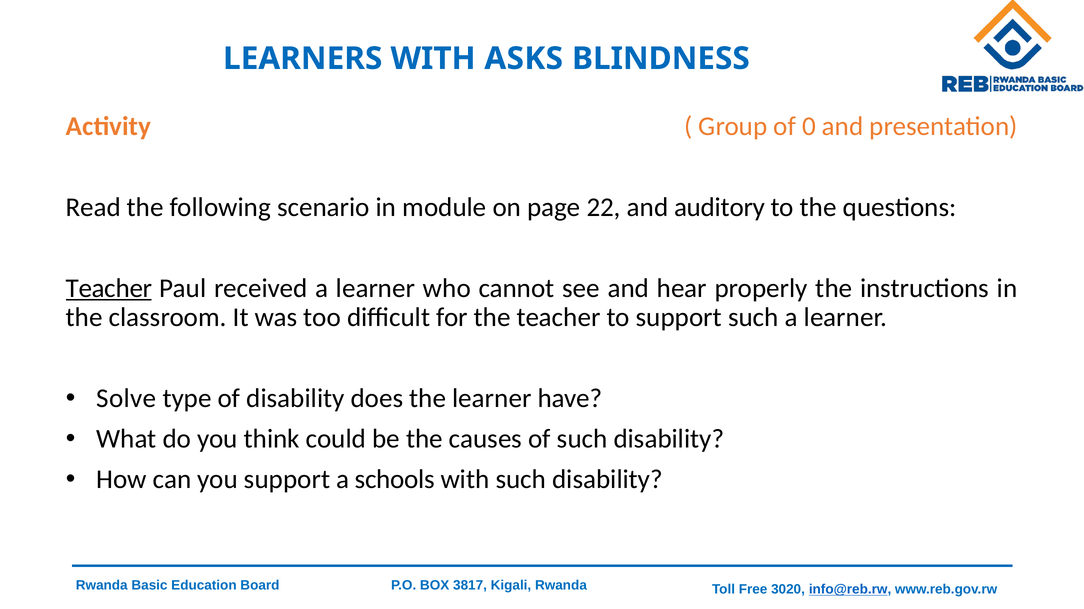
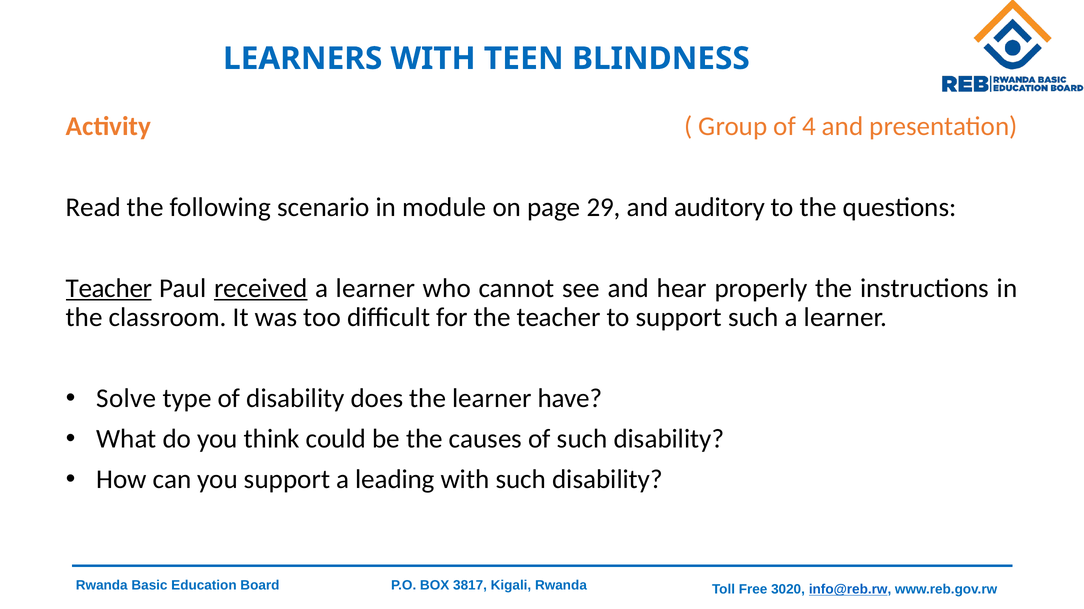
ASKS: ASKS -> TEEN
0: 0 -> 4
22: 22 -> 29
received underline: none -> present
schools: schools -> leading
